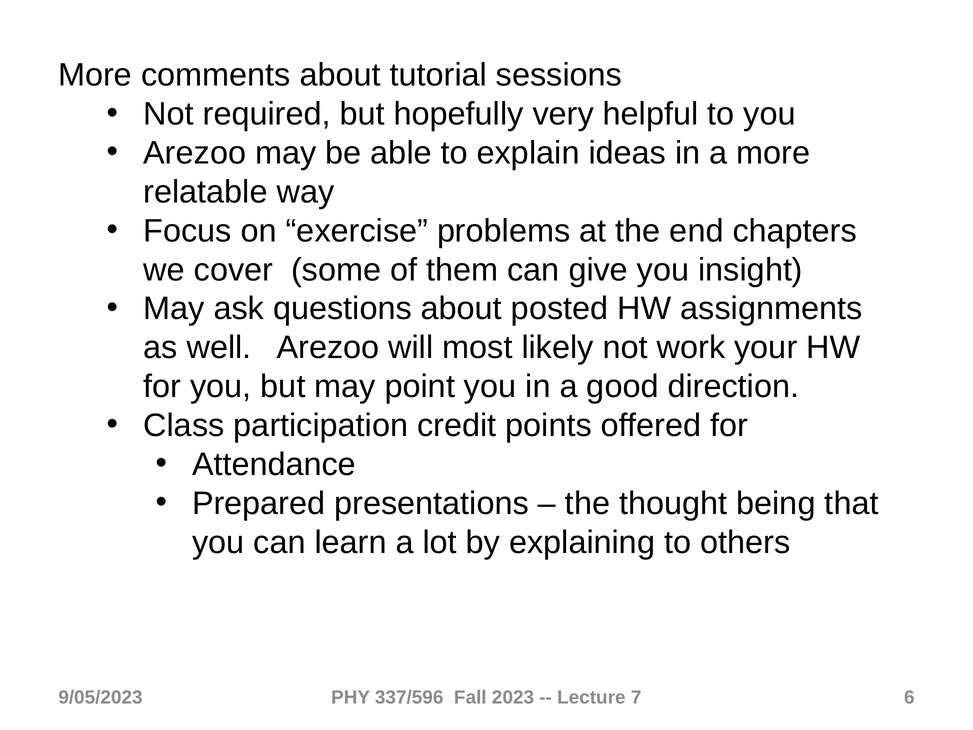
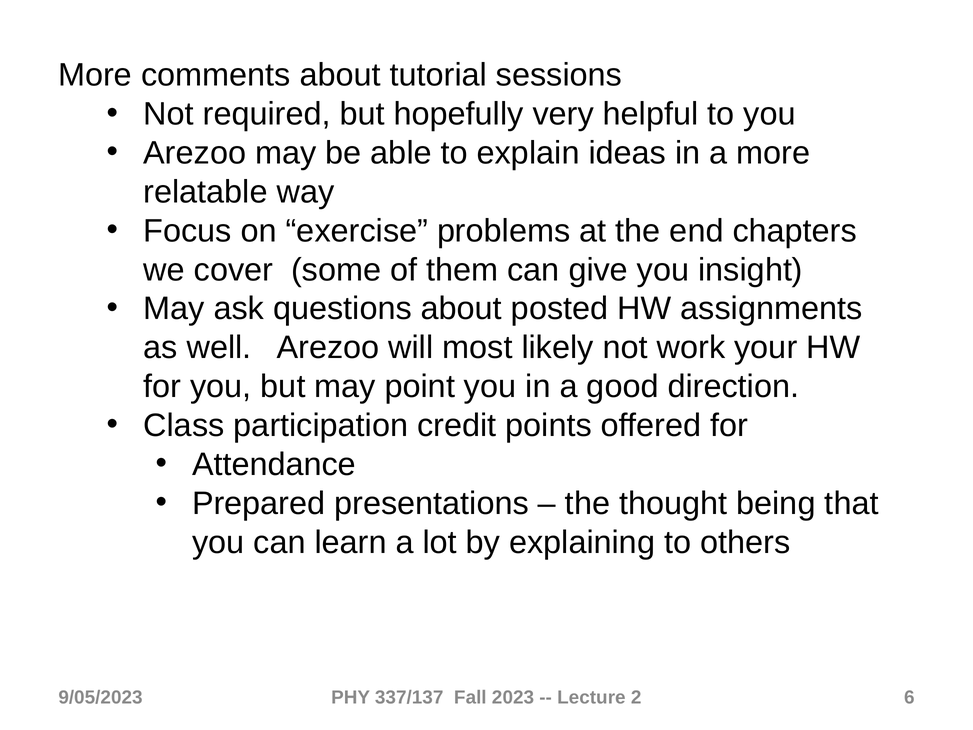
337/596: 337/596 -> 337/137
7: 7 -> 2
